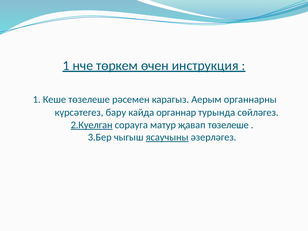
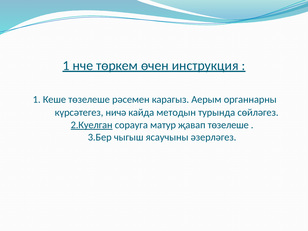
бару: бару -> ничә
органнар: органнар -> методын
ясаучыны underline: present -> none
